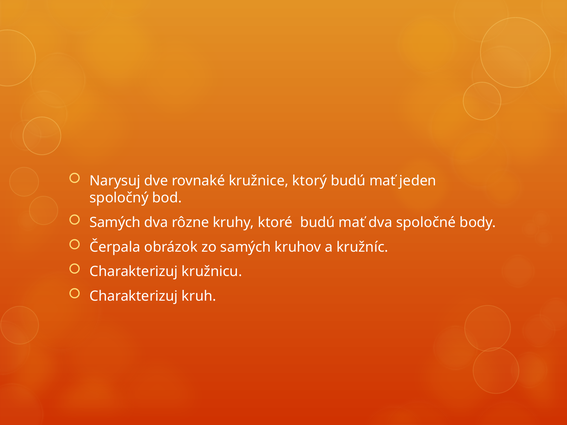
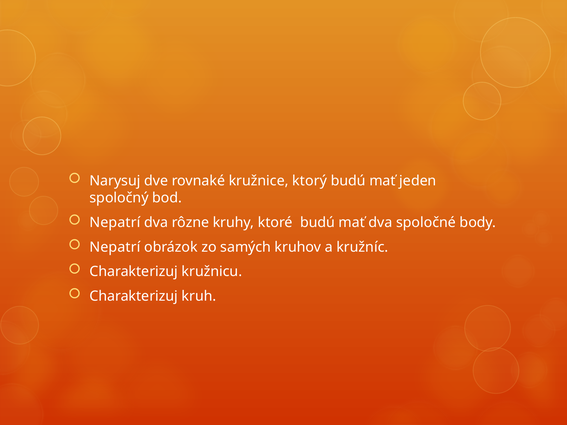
Samých at (115, 223): Samých -> Nepatrí
Čerpala at (115, 247): Čerpala -> Nepatrí
